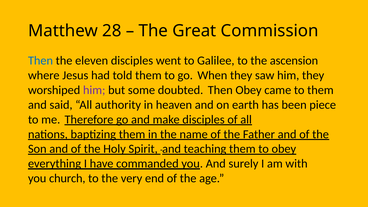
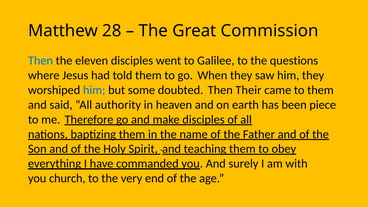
ascension: ascension -> questions
him at (94, 90) colour: purple -> blue
Then Obey: Obey -> Their
